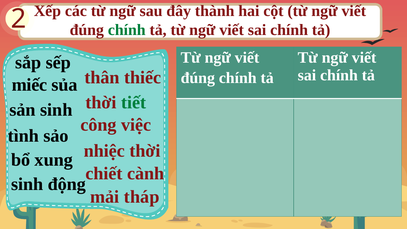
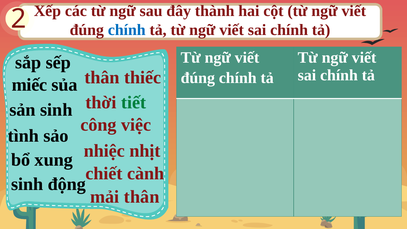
chính at (127, 30) colour: green -> blue
nhiệc thời: thời -> nhịt
mải tháp: tháp -> thân
